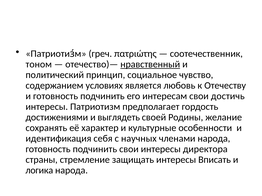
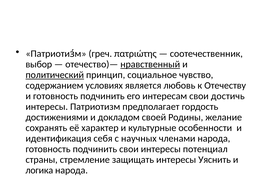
тоном: тоном -> выбор
политический underline: none -> present
выглядеть: выглядеть -> докладом
директора: директора -> потенциал
Вписать: Вписать -> Уяснить
